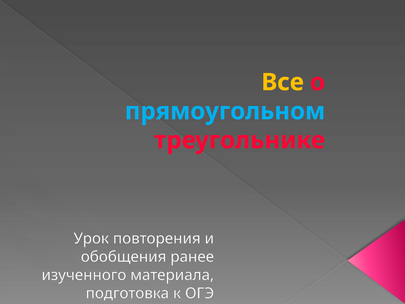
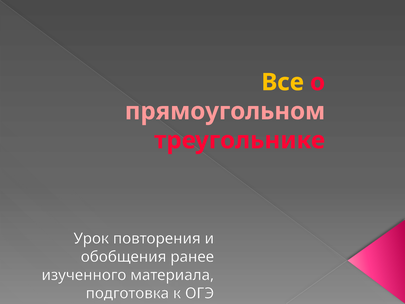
прямоугольном colour: light blue -> pink
